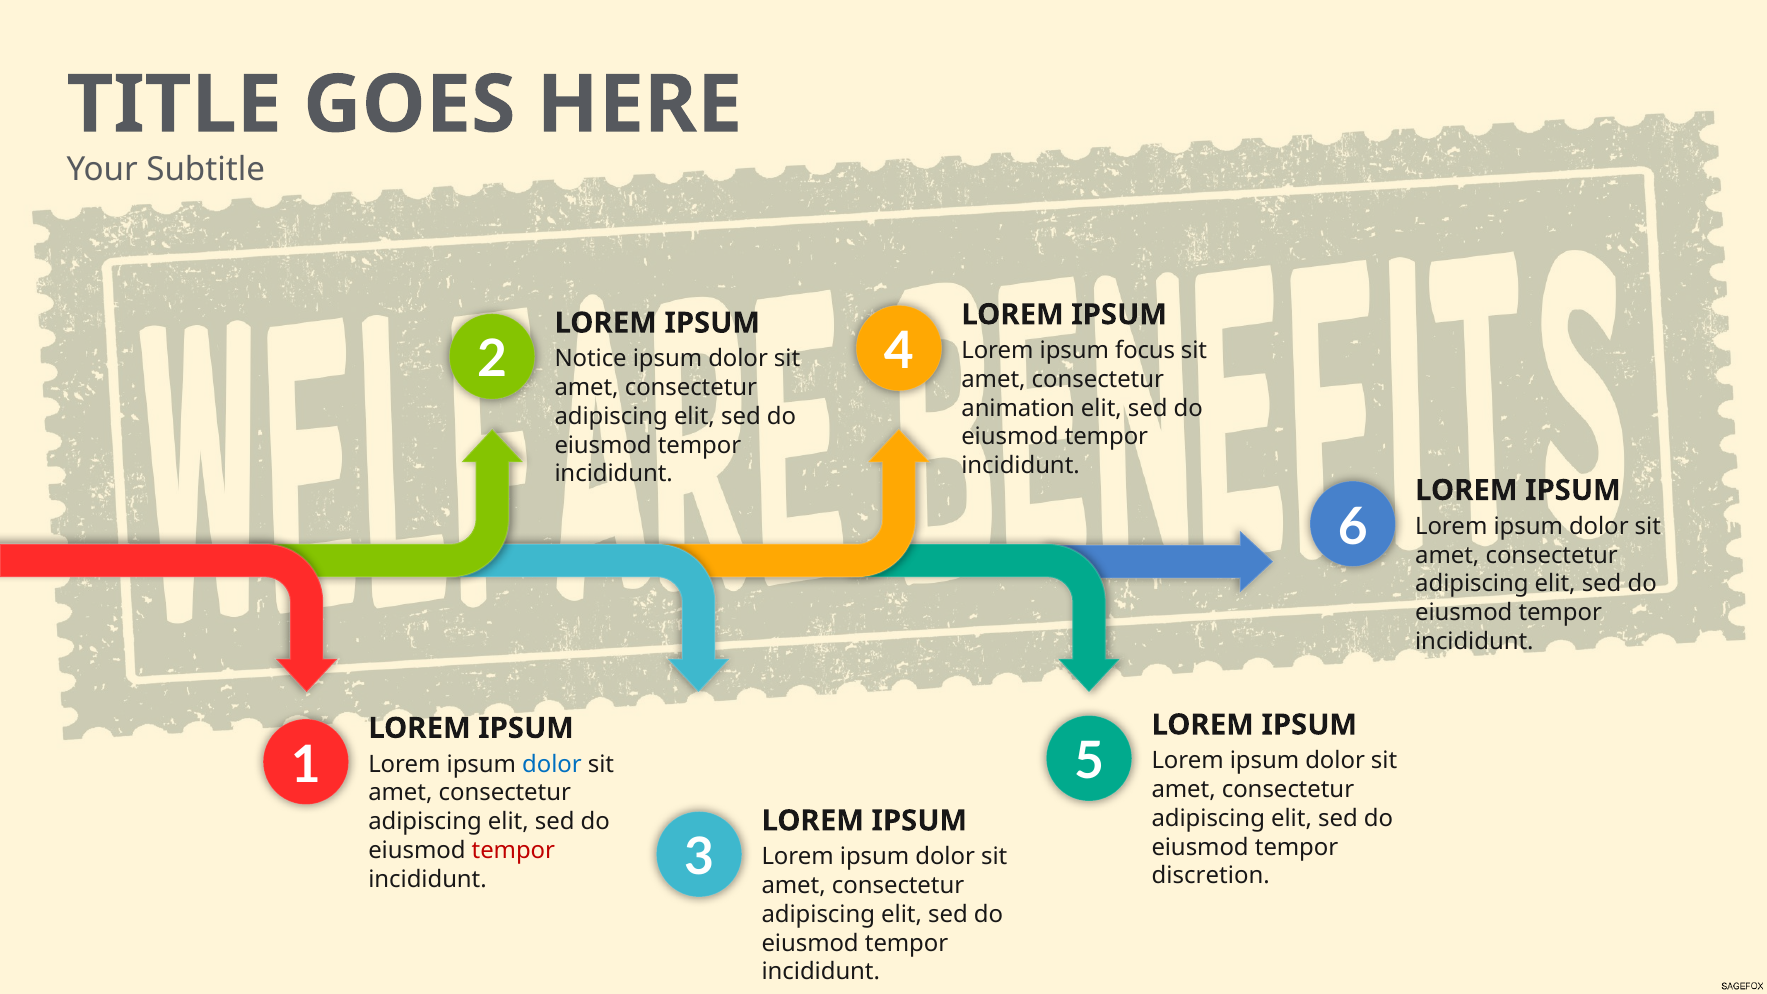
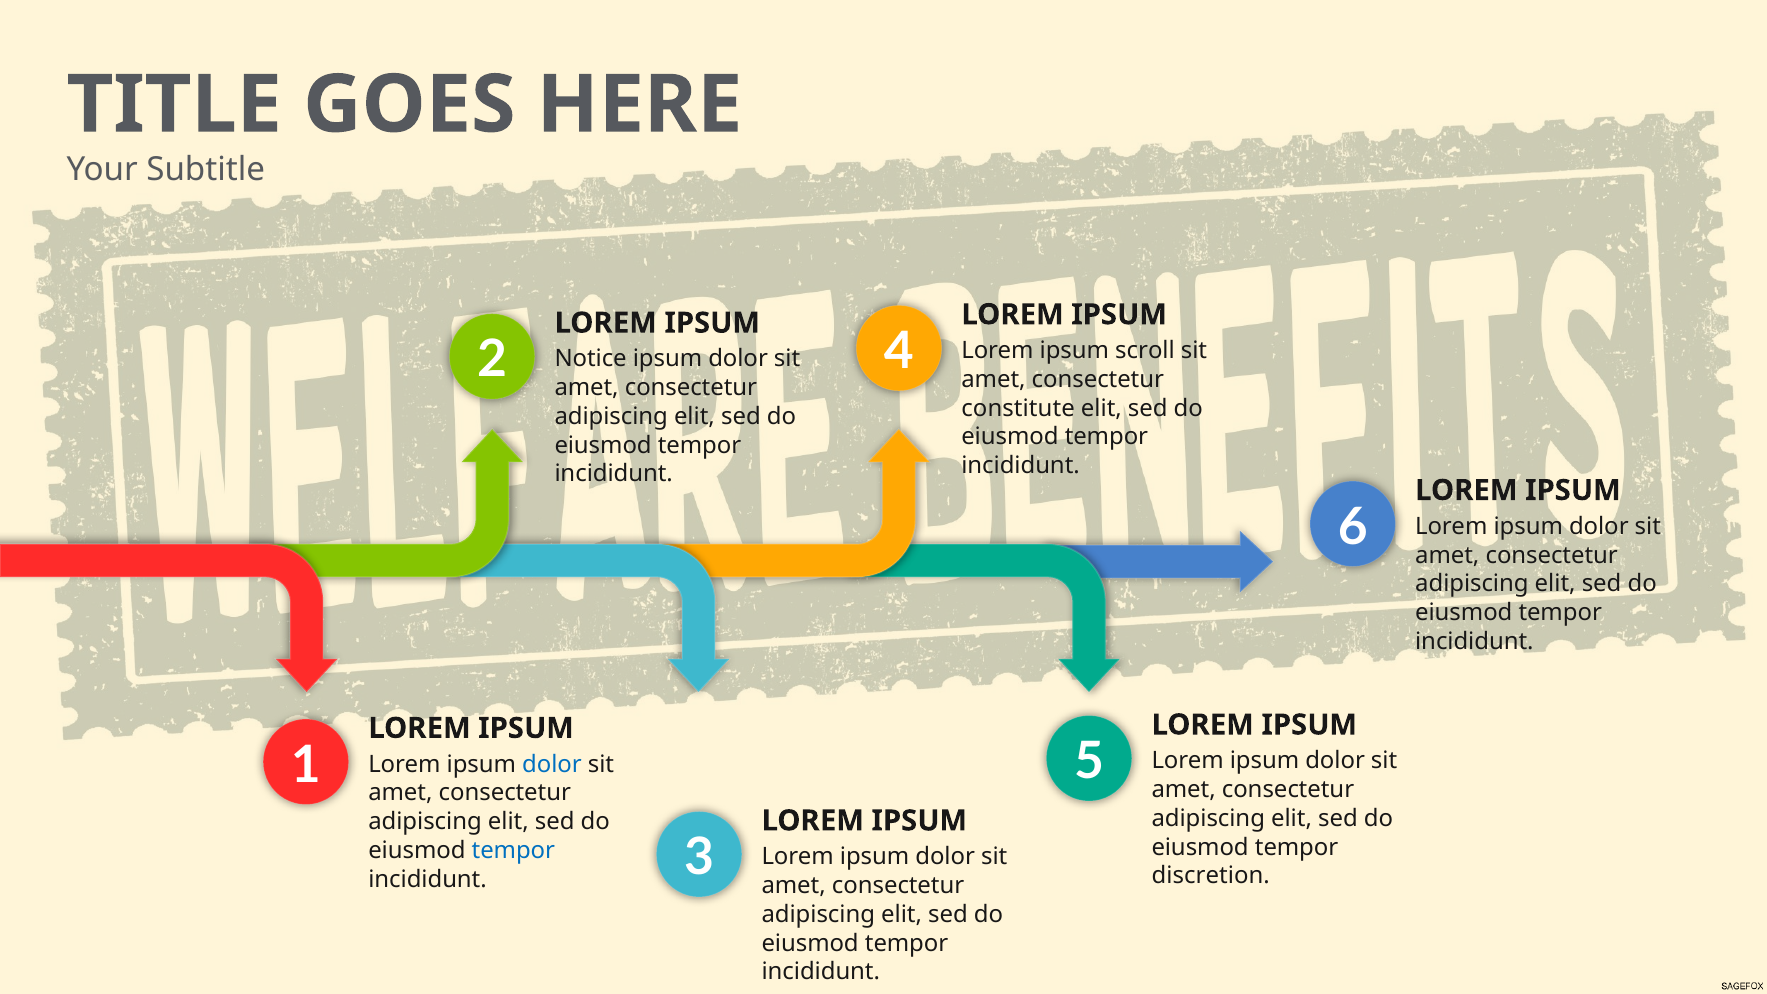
focus: focus -> scroll
animation: animation -> constitute
tempor at (513, 851) colour: red -> blue
